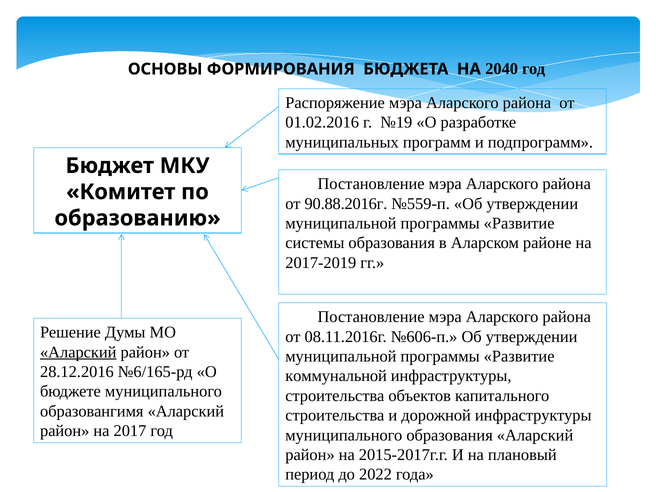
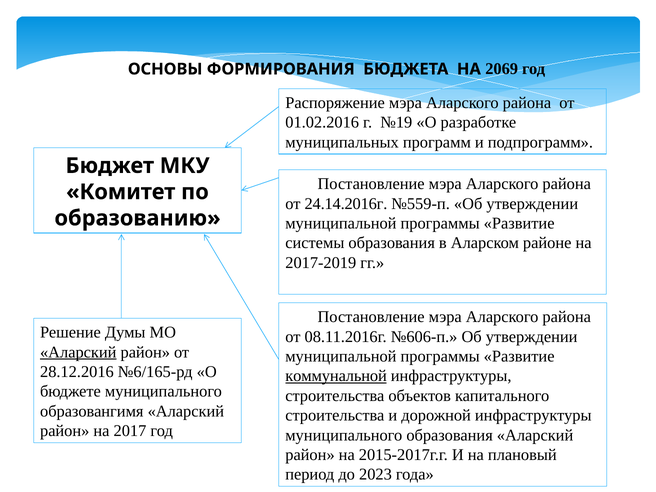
2040: 2040 -> 2069
90.88.2016г: 90.88.2016г -> 24.14.2016г
коммунальной underline: none -> present
2022: 2022 -> 2023
